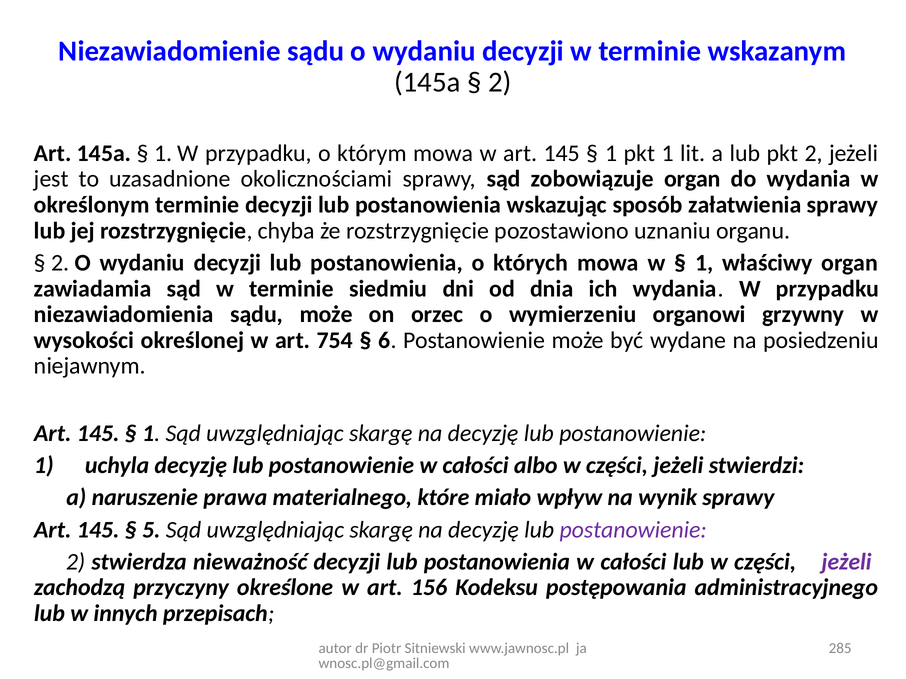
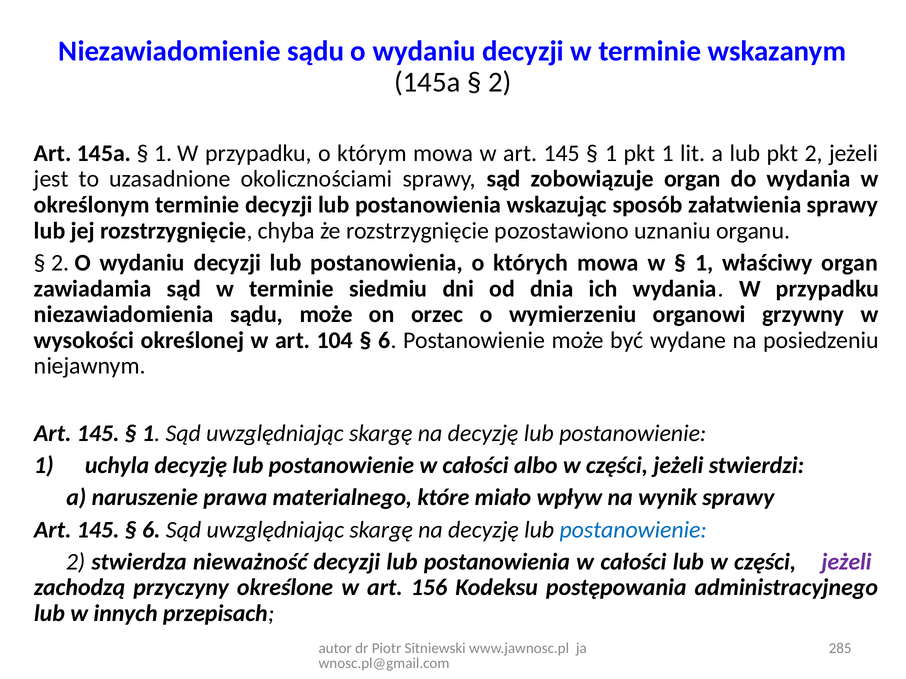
754: 754 -> 104
5 at (151, 530): 5 -> 6
postanowienie at (633, 530) colour: purple -> blue
